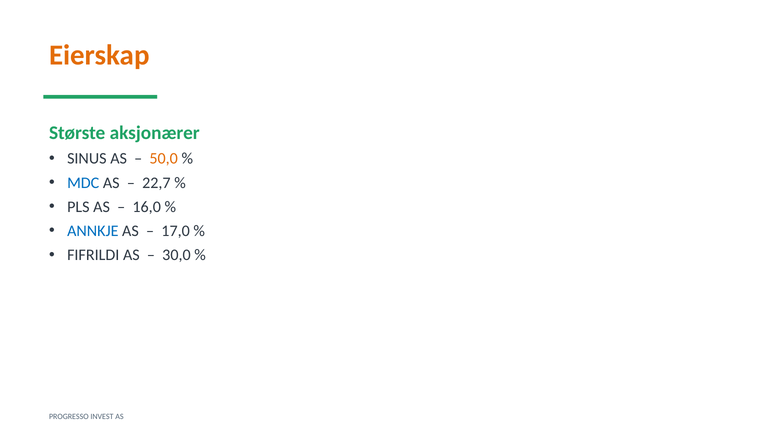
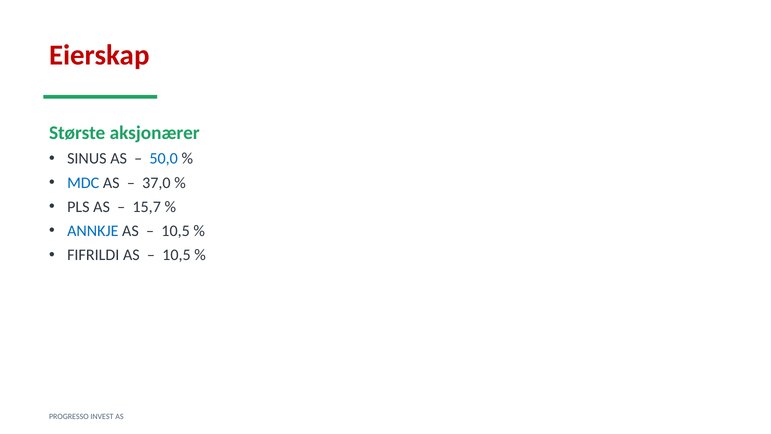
Eierskap colour: orange -> red
50,0 colour: orange -> blue
22,7: 22,7 -> 37,0
16,0: 16,0 -> 15,7
17,0 at (176, 231): 17,0 -> 10,5
30,0 at (176, 255): 30,0 -> 10,5
